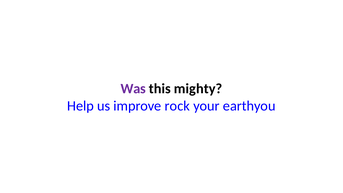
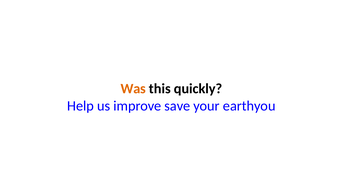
Was colour: purple -> orange
mighty: mighty -> quickly
rock: rock -> save
